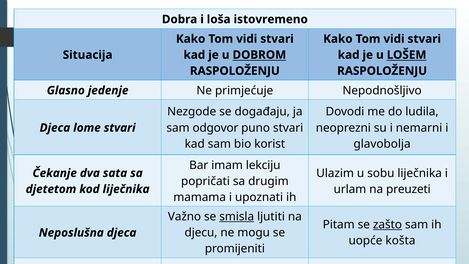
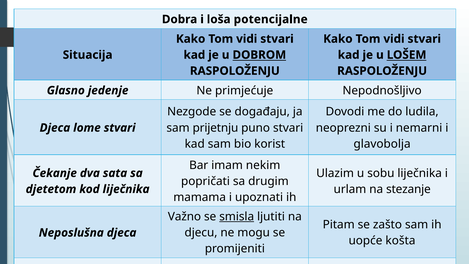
istovremeno: istovremeno -> potencijalne
odgovor: odgovor -> prijetnju
lekciju: lekciju -> nekim
preuzeti: preuzeti -> stezanje
zašto underline: present -> none
